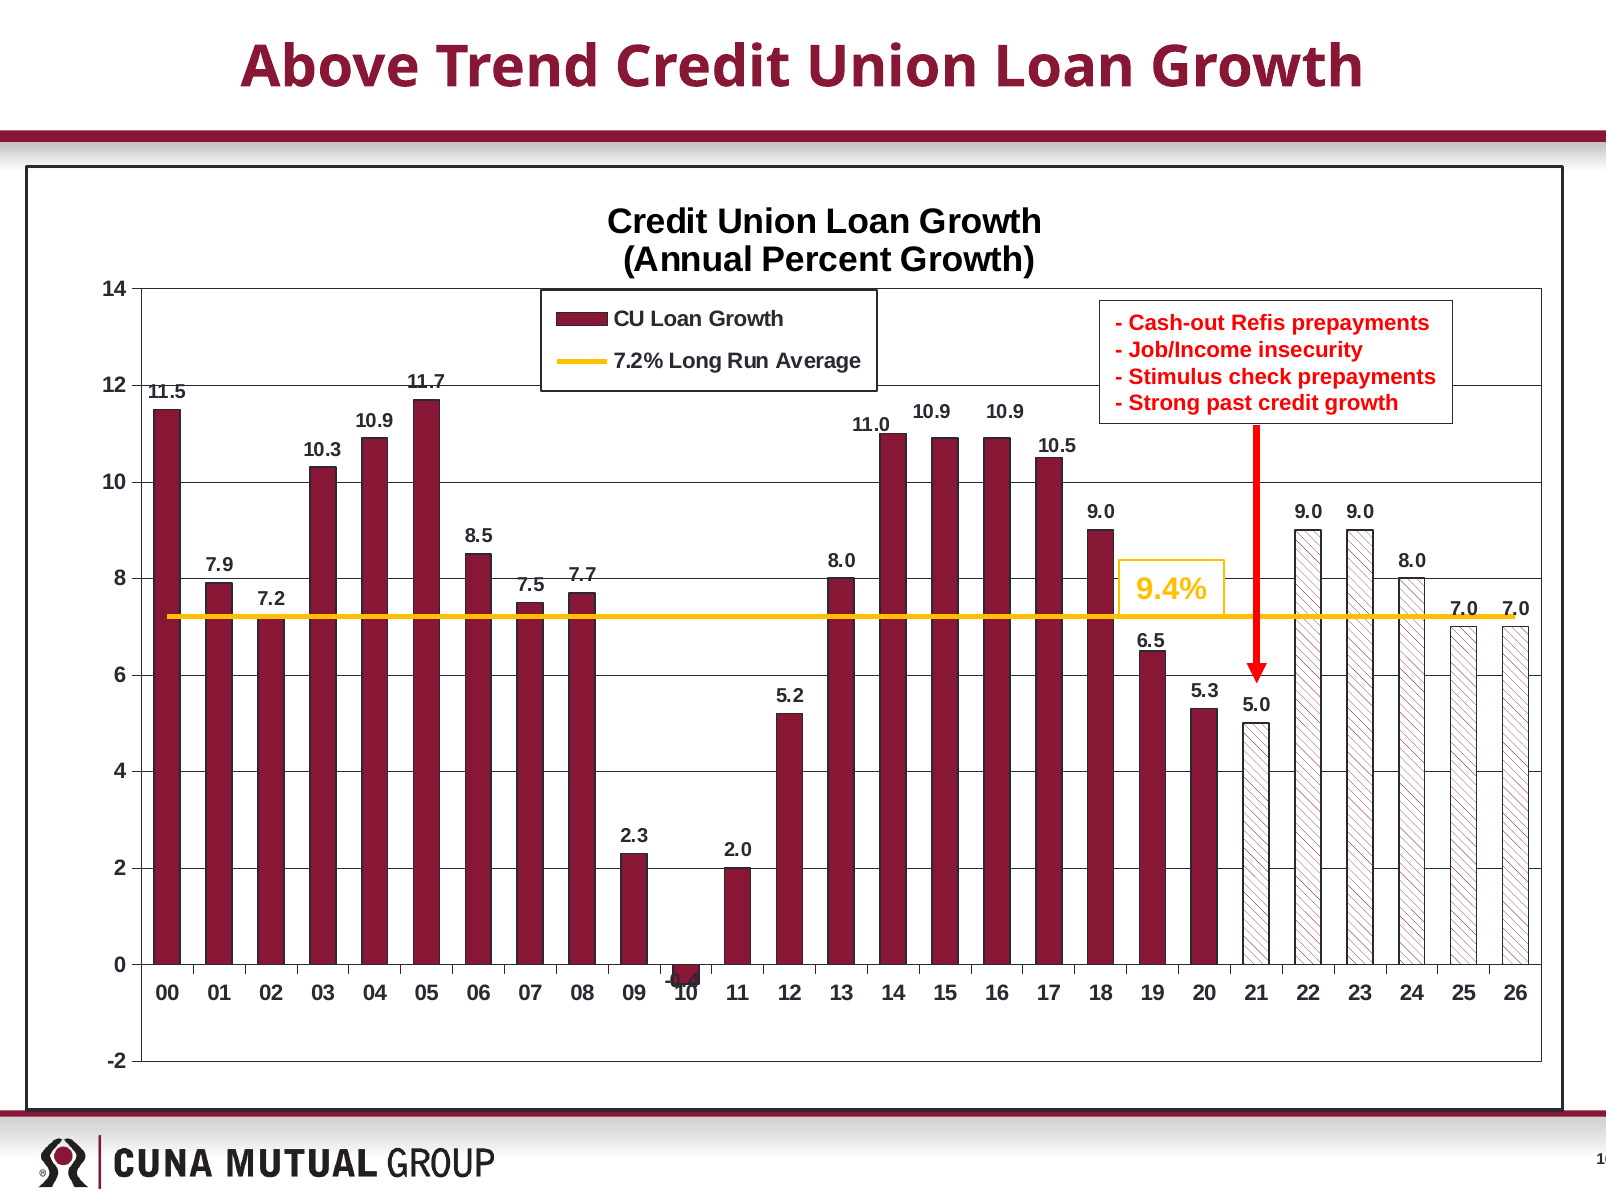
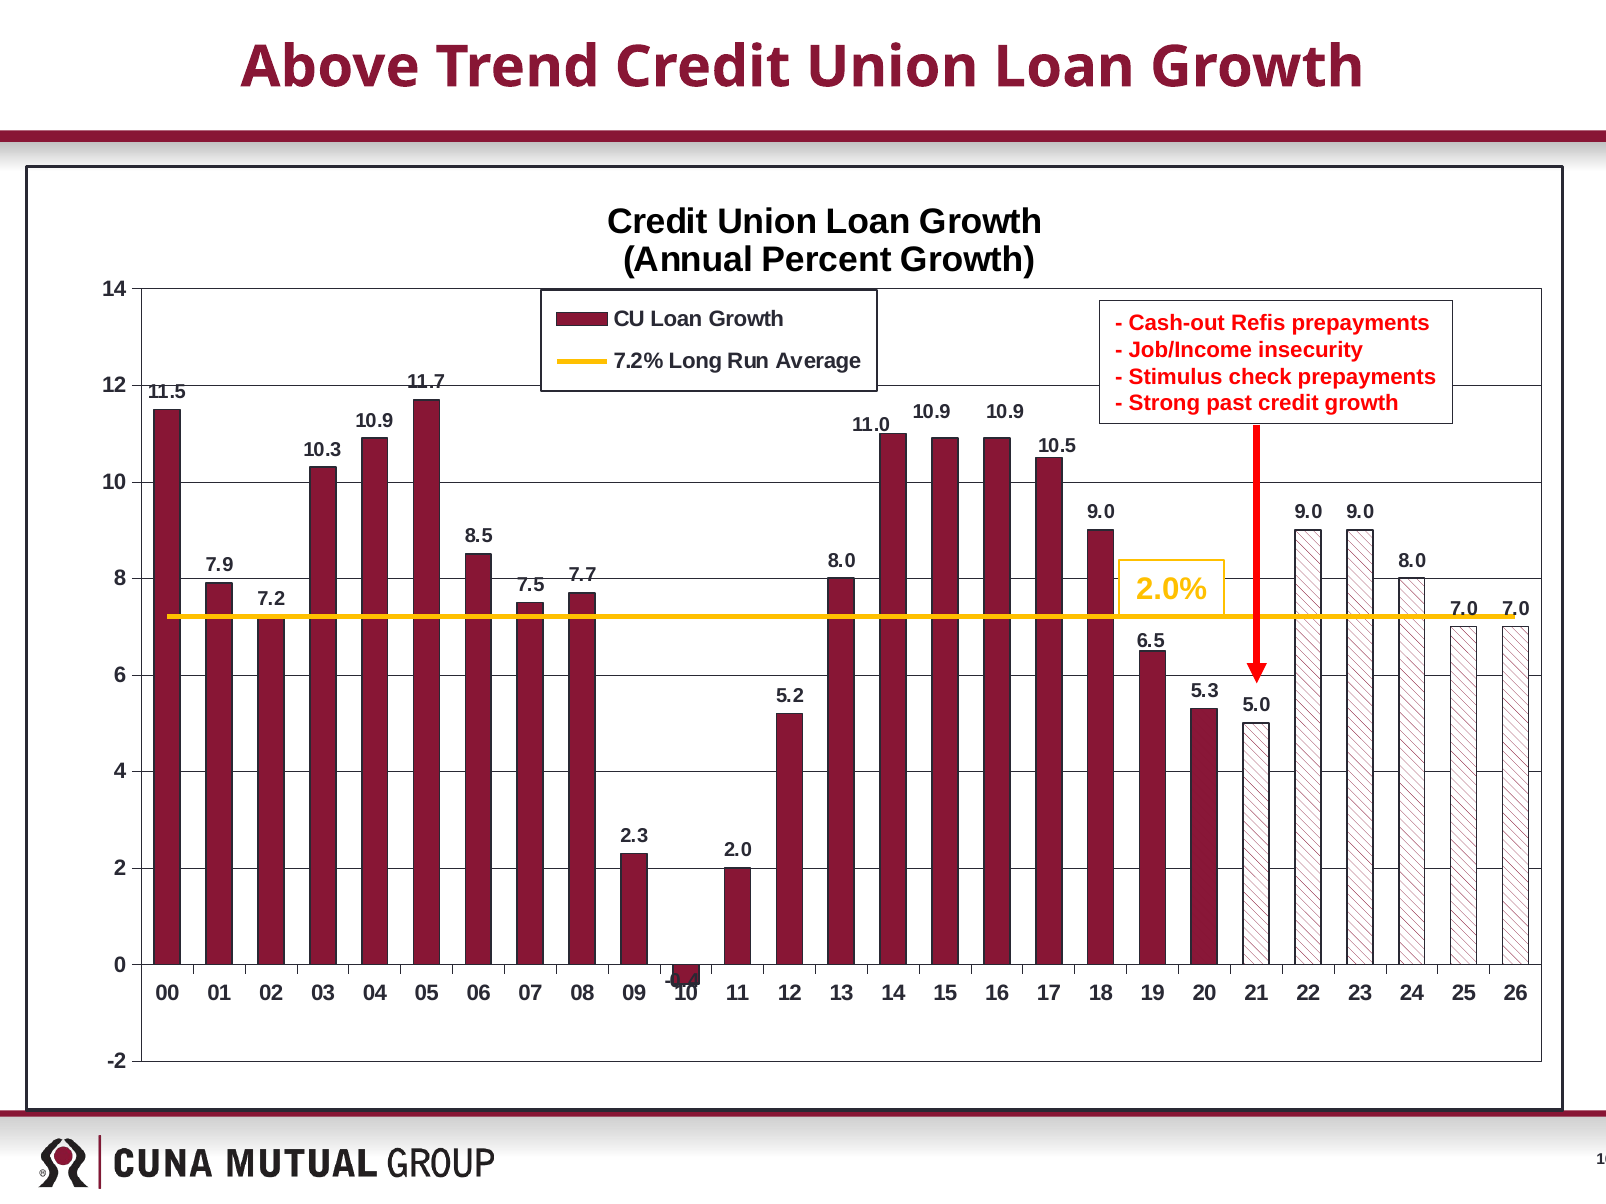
9.4%: 9.4% -> 2.0%
